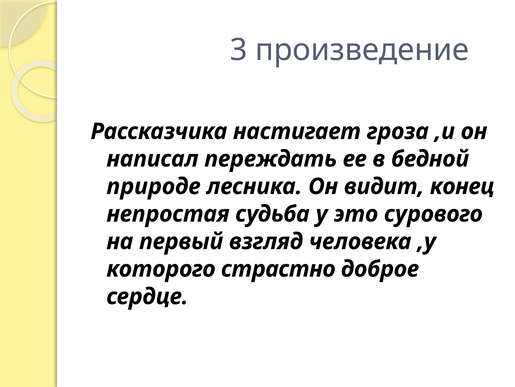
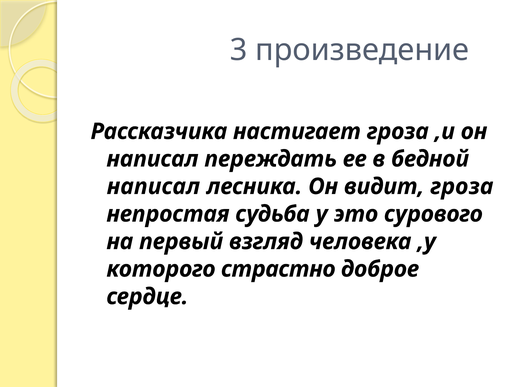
природе at (153, 186): природе -> написал
видит конец: конец -> гроза
